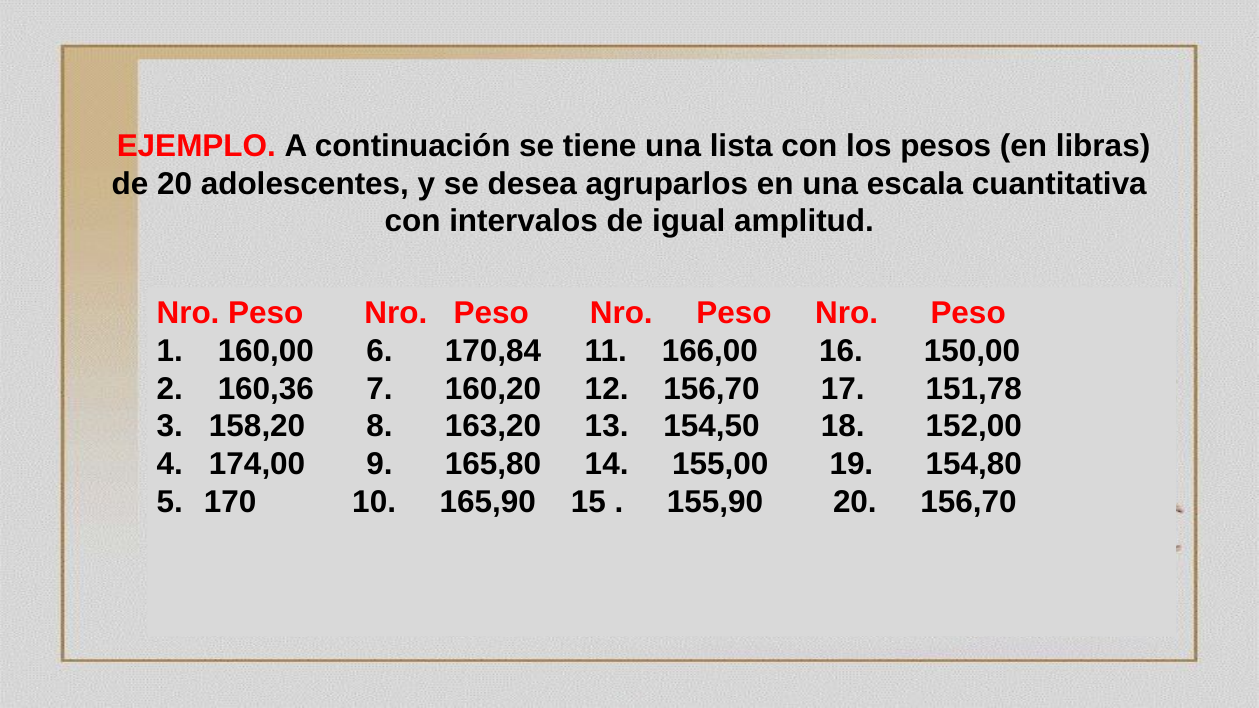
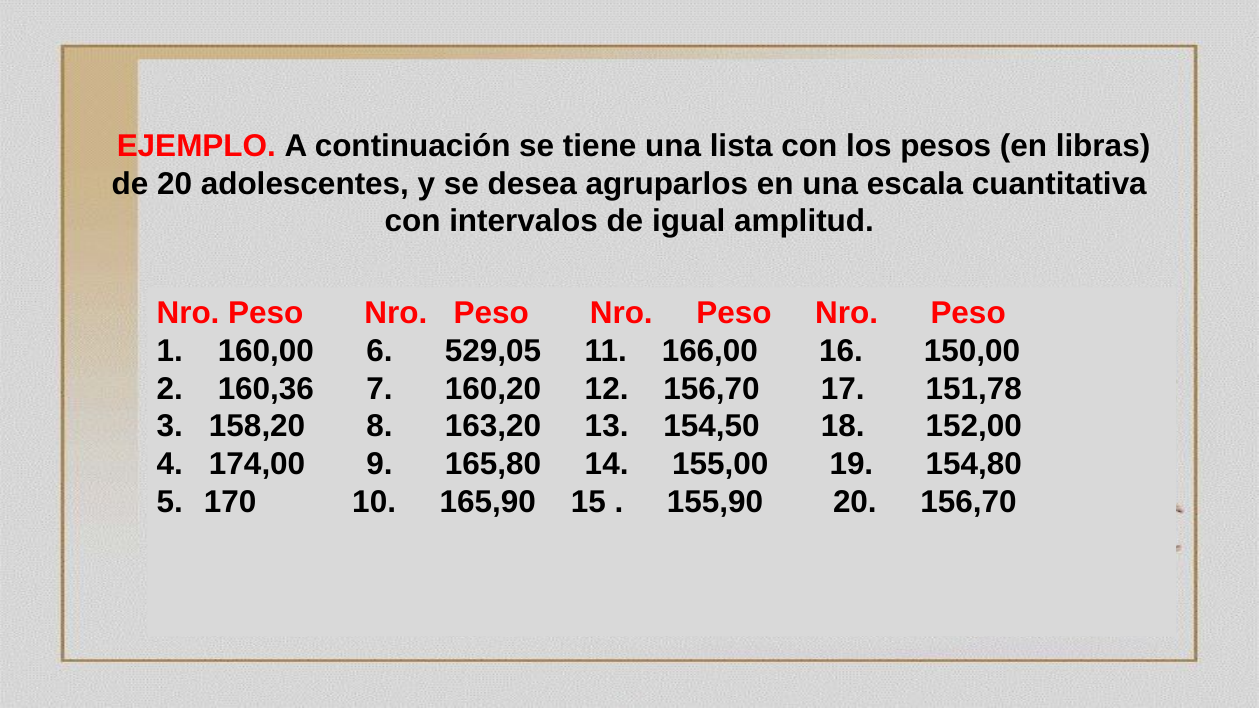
170,84: 170,84 -> 529,05
